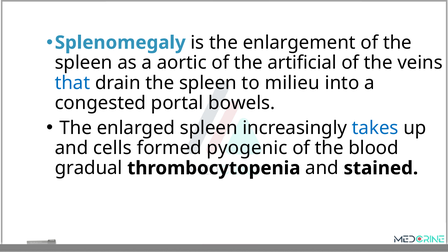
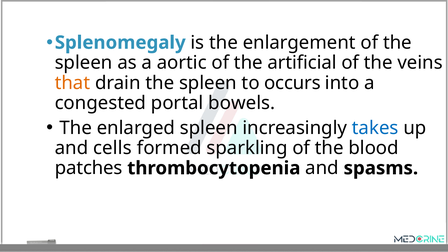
that colour: blue -> orange
milieu: milieu -> occurs
pyogenic: pyogenic -> sparkling
gradual: gradual -> patches
stained: stained -> spasms
